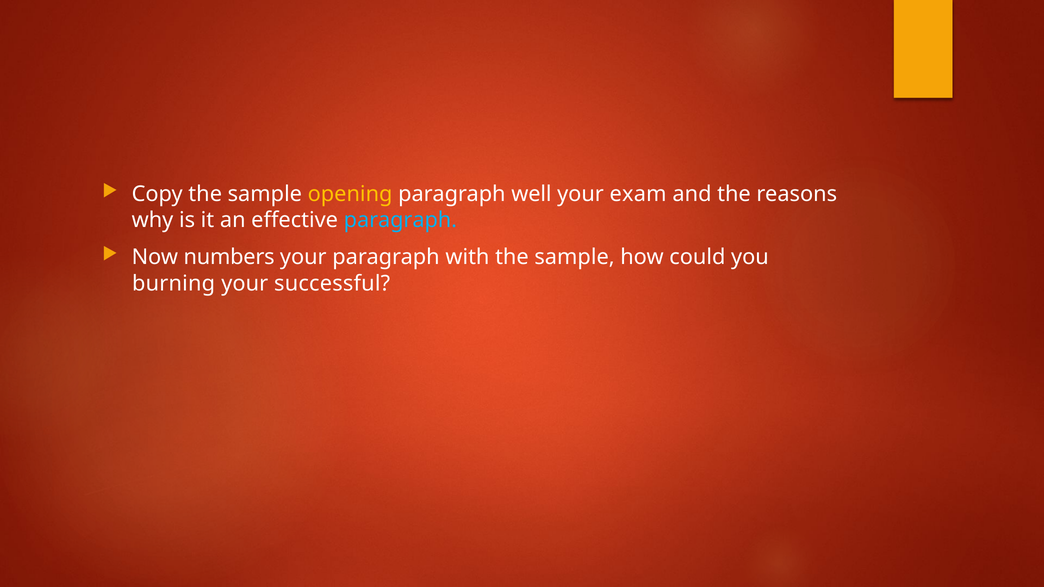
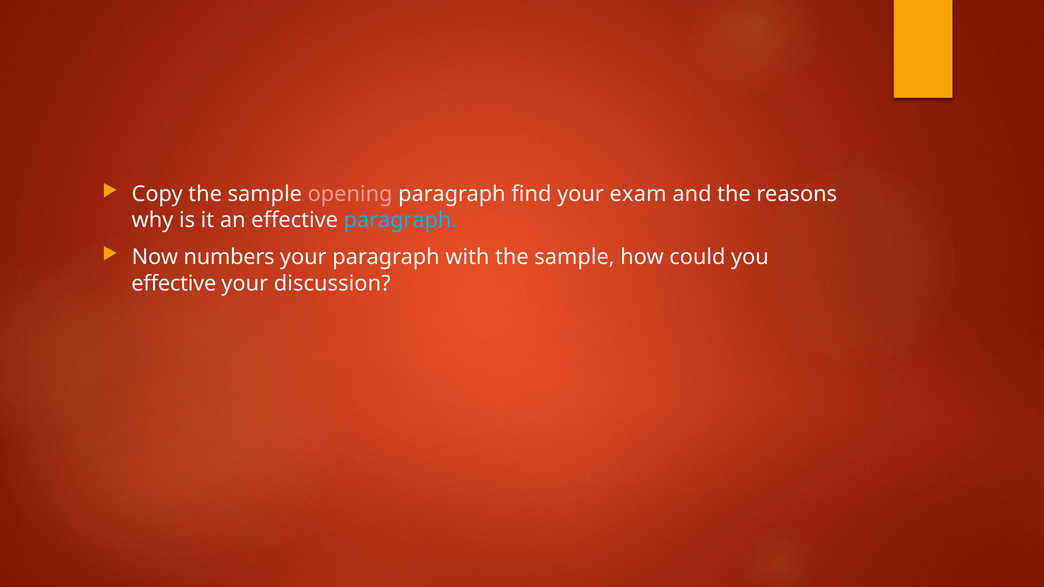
opening colour: yellow -> pink
well: well -> find
burning at (174, 284): burning -> effective
successful: successful -> discussion
